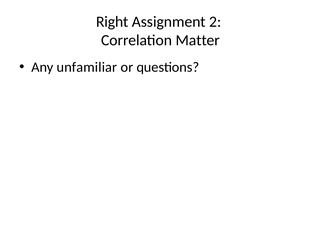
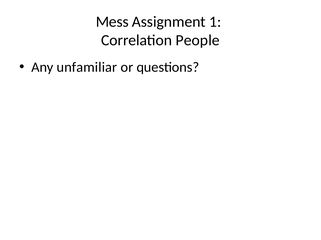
Right: Right -> Mess
2: 2 -> 1
Matter: Matter -> People
